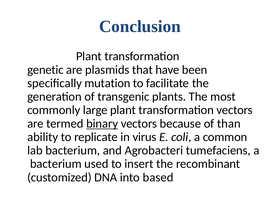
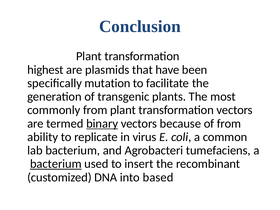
genetic: genetic -> highest
commonly large: large -> from
of than: than -> from
bacterium at (56, 164) underline: none -> present
